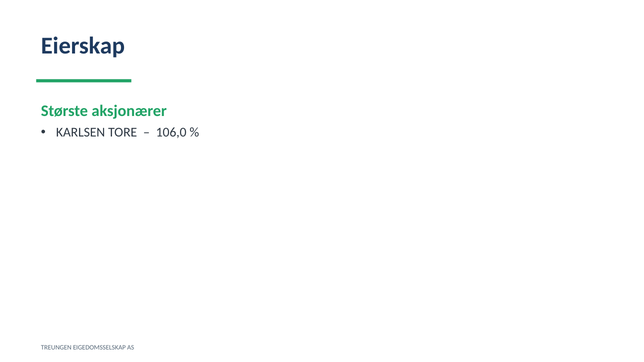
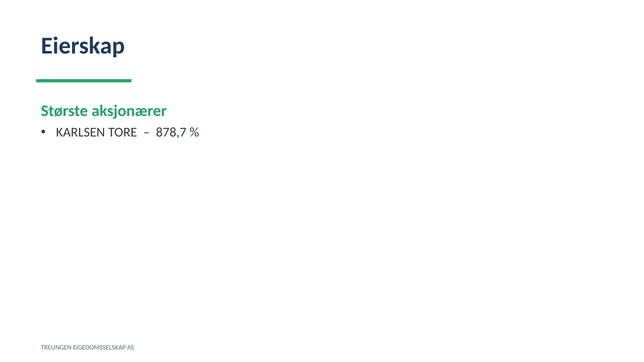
106,0: 106,0 -> 878,7
